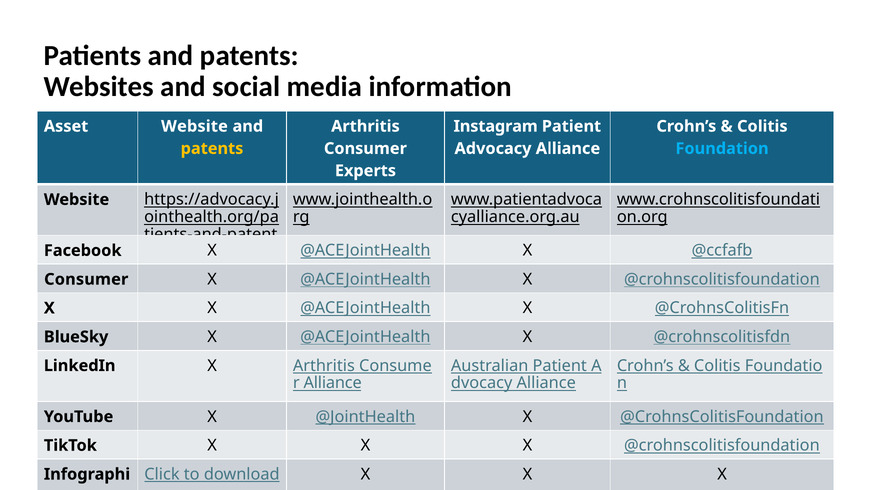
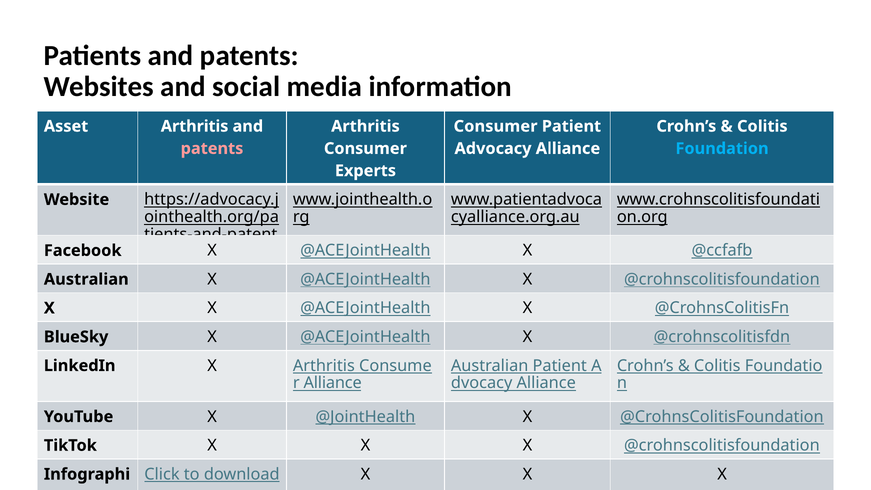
Asset Website: Website -> Arthritis
Instagram at (496, 126): Instagram -> Consumer
patents at (212, 149) colour: yellow -> pink
Consumer at (86, 279): Consumer -> Australian
